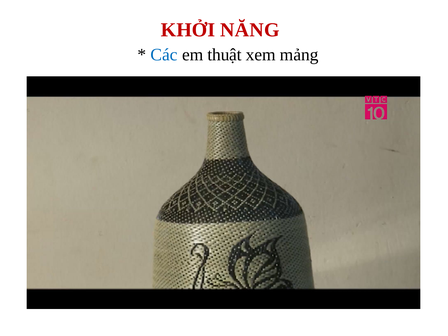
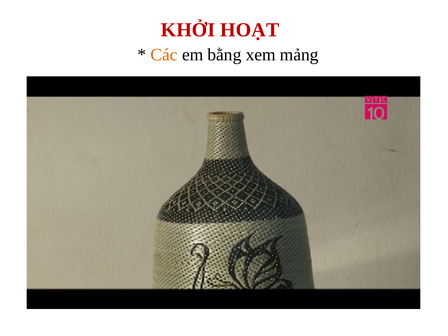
NĂNG: NĂNG -> HOẠT
Các colour: blue -> orange
thuật: thuật -> bằng
